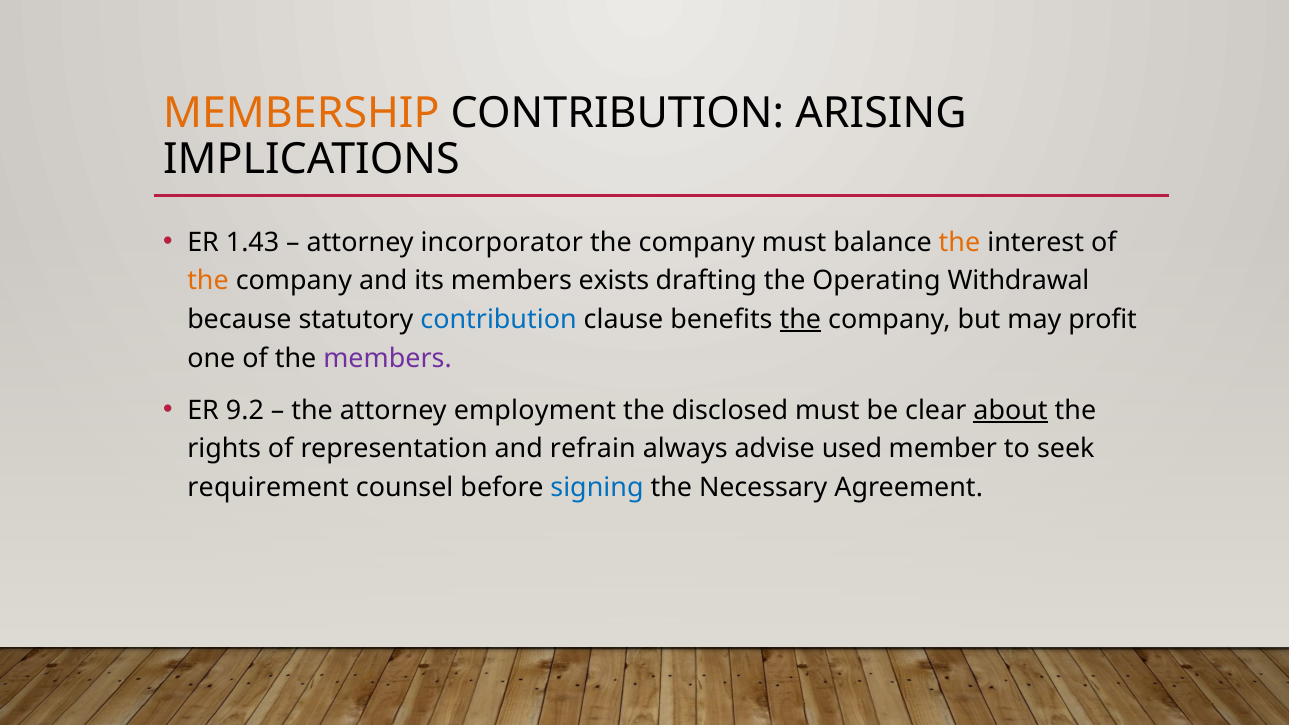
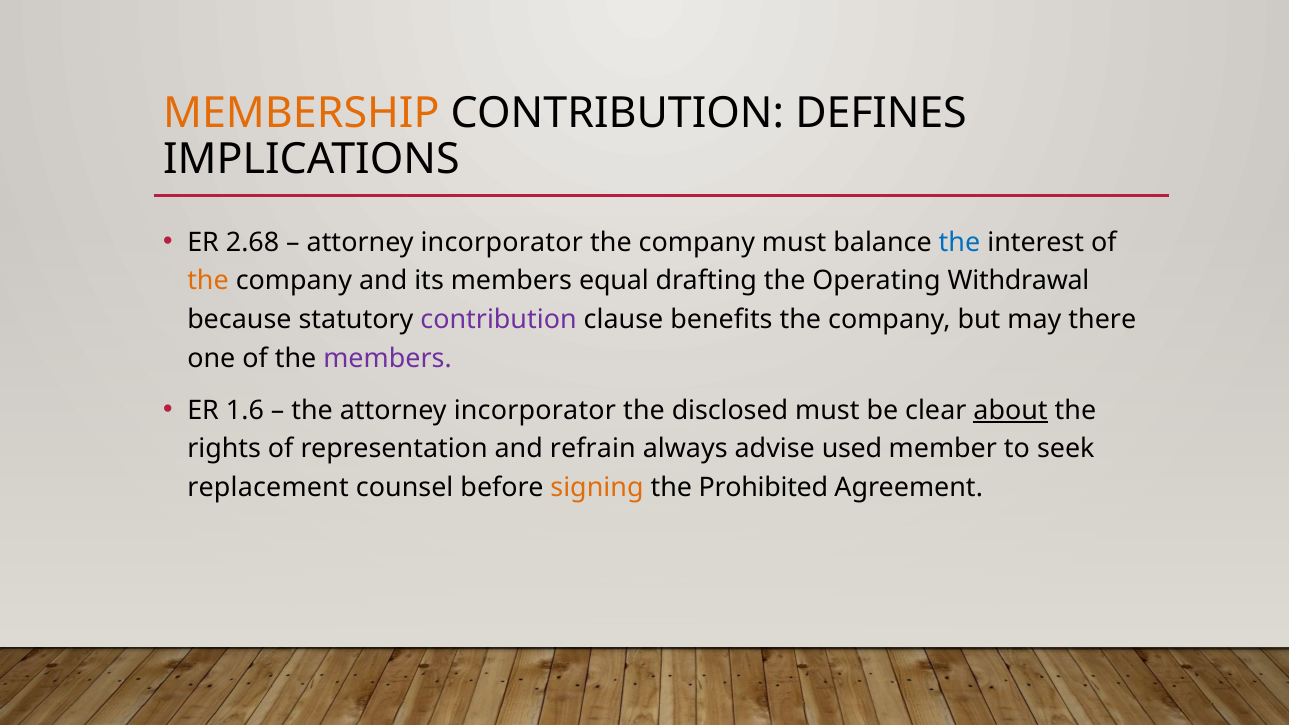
ARISING: ARISING -> DEFINES
1.43: 1.43 -> 2.68
the at (959, 242) colour: orange -> blue
exists: exists -> equal
contribution at (499, 320) colour: blue -> purple
the at (800, 320) underline: present -> none
profit: profit -> there
9.2: 9.2 -> 1.6
the attorney employment: employment -> incorporator
requirement: requirement -> replacement
signing colour: blue -> orange
Necessary: Necessary -> Prohibited
